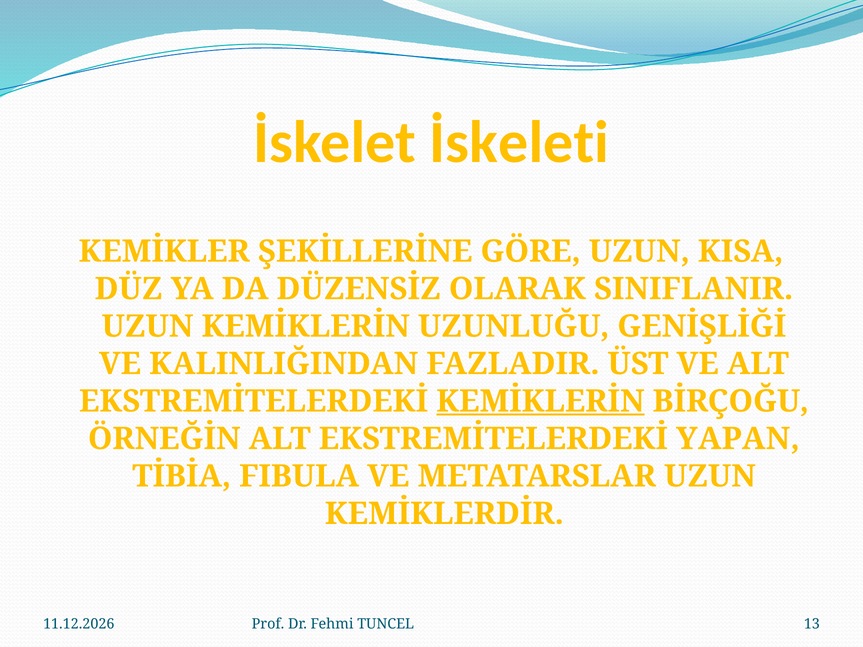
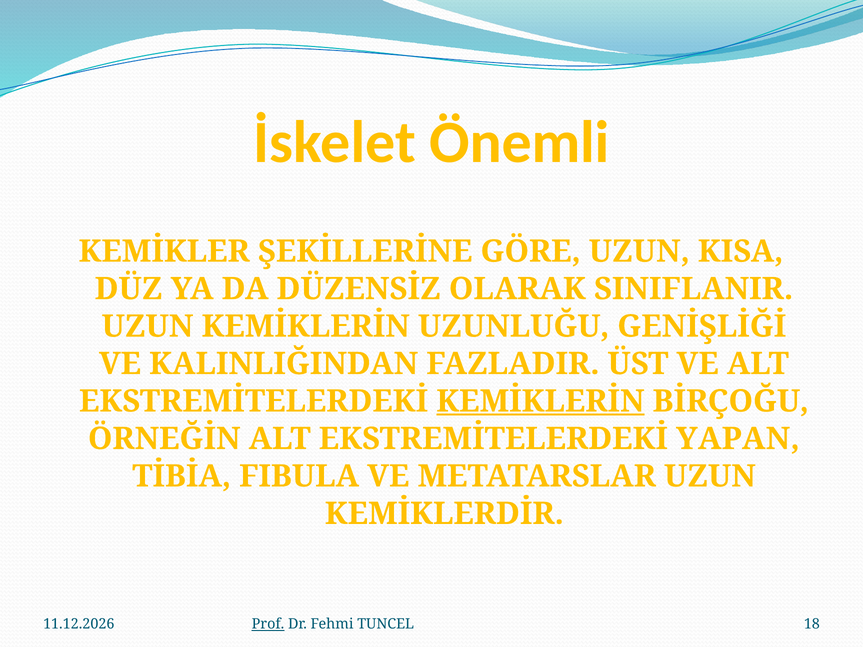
İskeleti: İskeleti -> Önemli
Prof underline: none -> present
13: 13 -> 18
